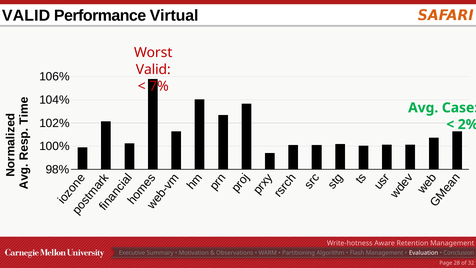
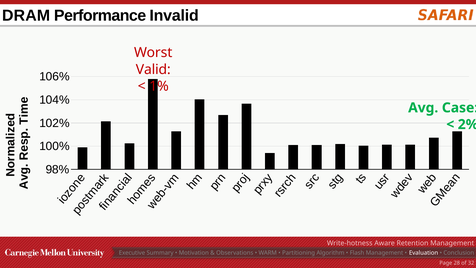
VALID at (26, 16): VALID -> DRAM
Virtual: Virtual -> Invalid
7%: 7% -> 1%
